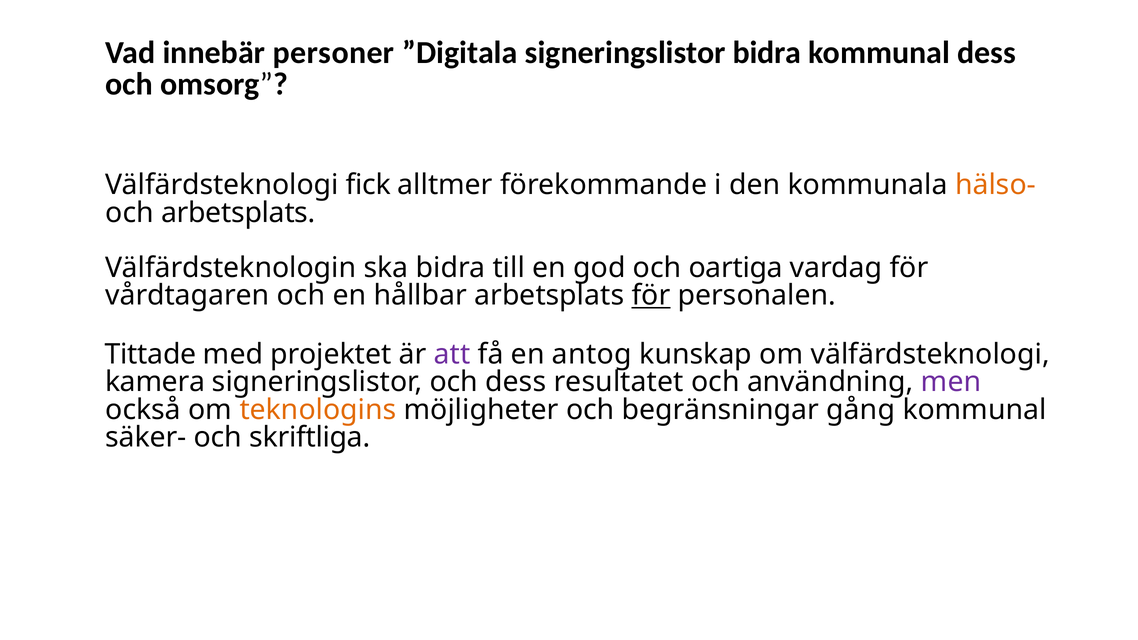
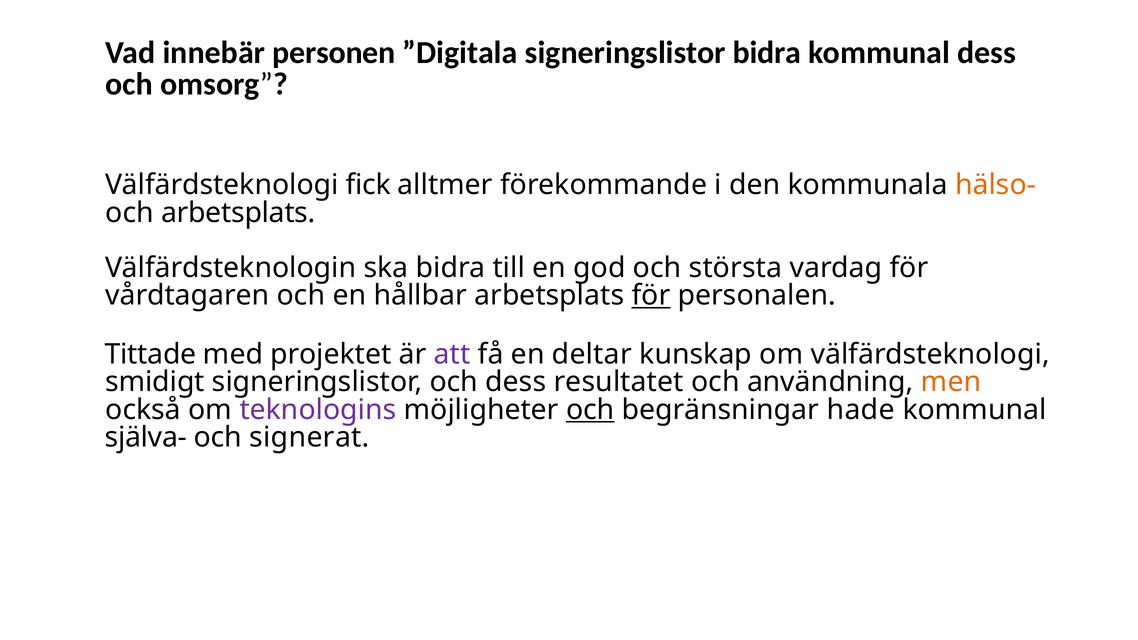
personer: personer -> personen
oartiga: oartiga -> största
antog: antog -> deltar
kamera: kamera -> smidigt
men colour: purple -> orange
teknologins colour: orange -> purple
och at (590, 410) underline: none -> present
gång: gång -> hade
säker-: säker- -> själva-
skriftliga: skriftliga -> signerat
